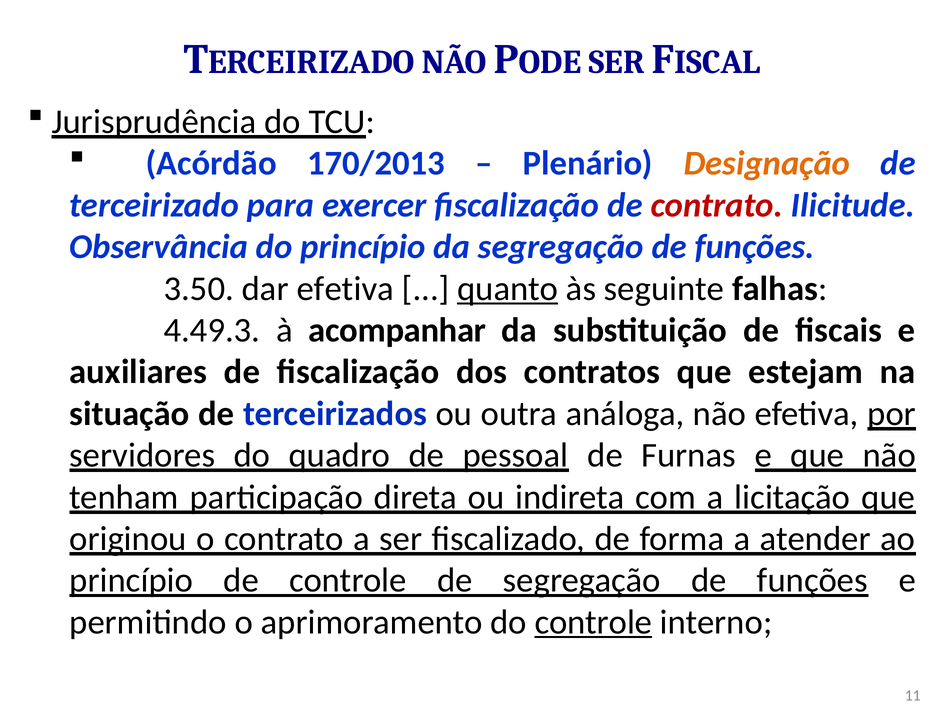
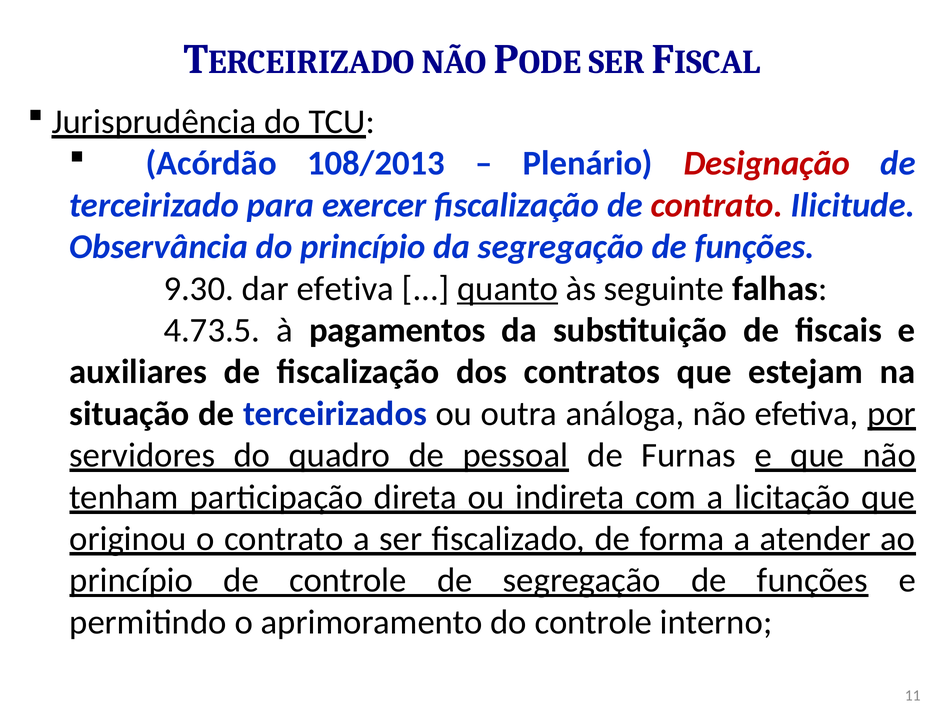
170/2013: 170/2013 -> 108/2013
Designação colour: orange -> red
3.50: 3.50 -> 9.30
4.49.3: 4.49.3 -> 4.73.5
acompanhar: acompanhar -> pagamentos
controle at (593, 622) underline: present -> none
